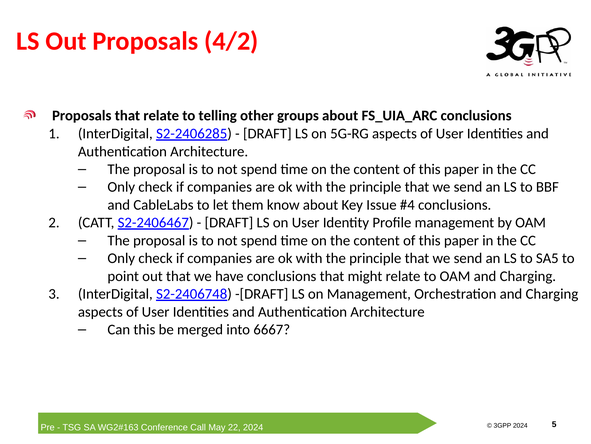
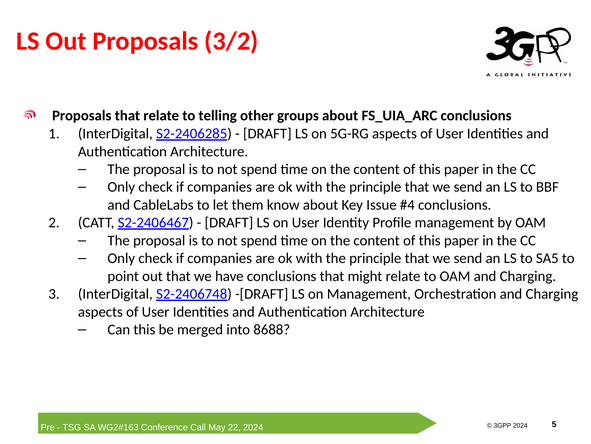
4/2: 4/2 -> 3/2
6667: 6667 -> 8688
